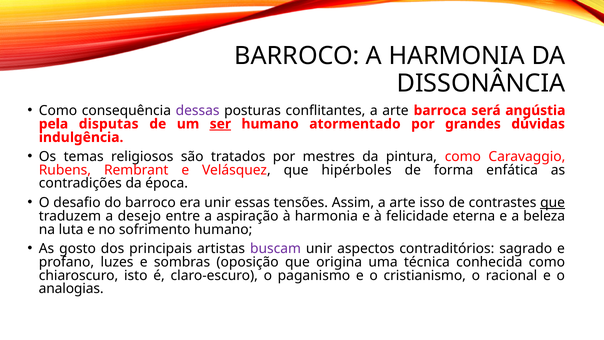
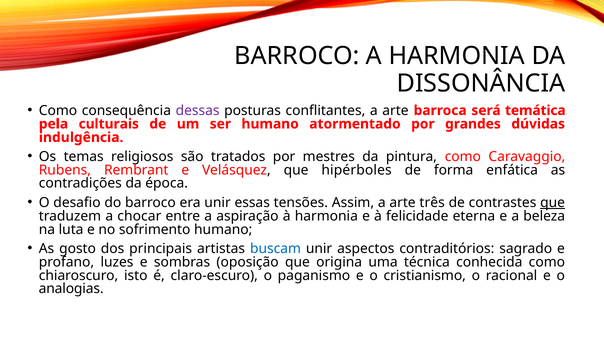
angústia: angústia -> temática
disputas: disputas -> culturais
ser underline: present -> none
isso: isso -> três
desejo: desejo -> chocar
buscam colour: purple -> blue
